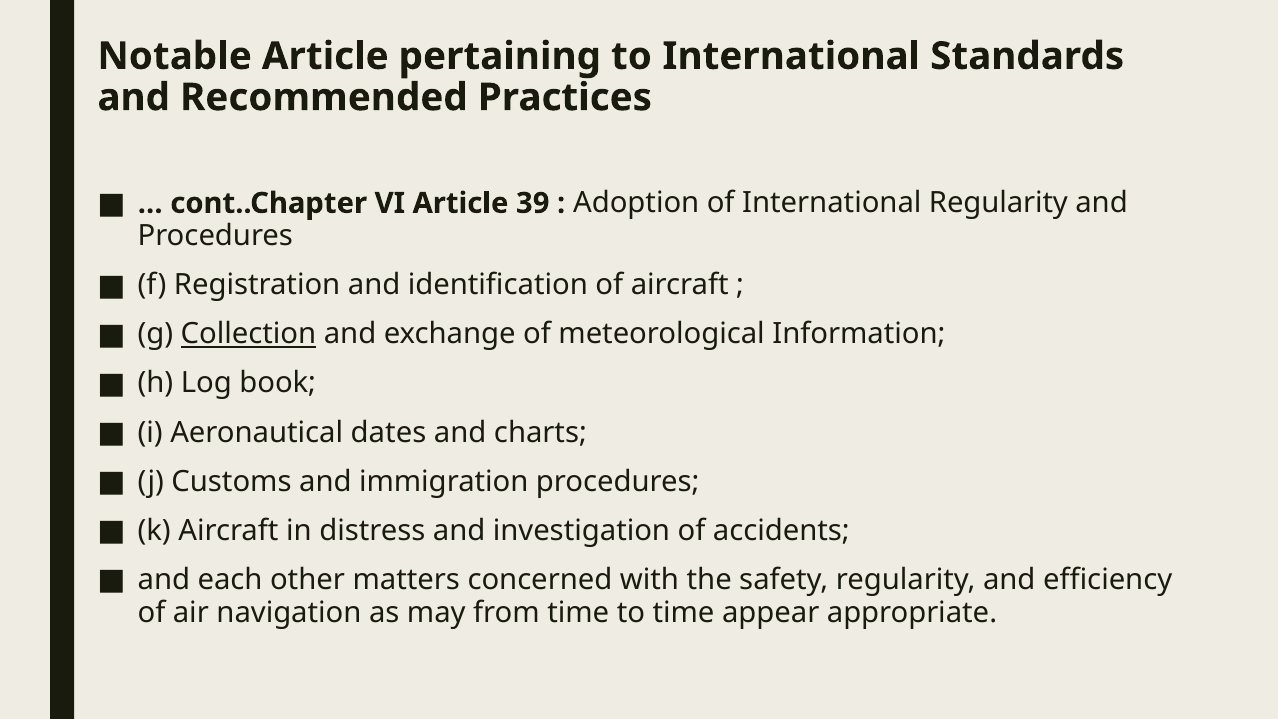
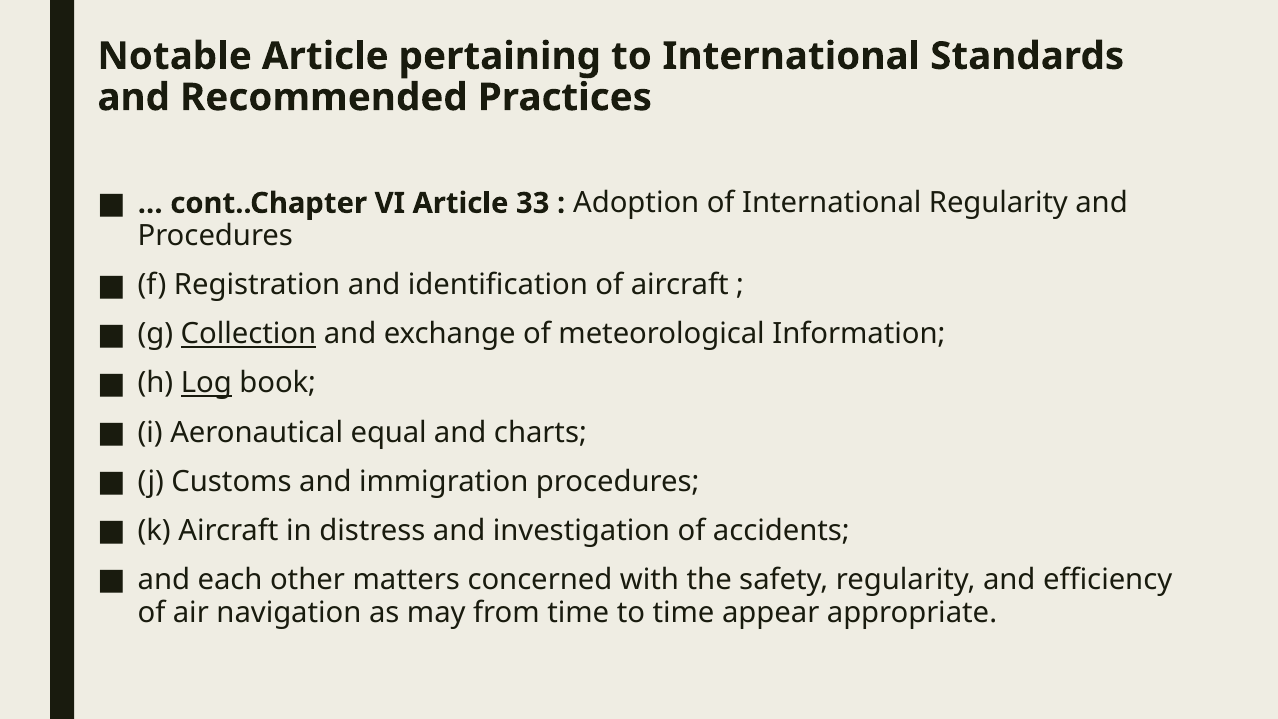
39: 39 -> 33
Log underline: none -> present
dates: dates -> equal
